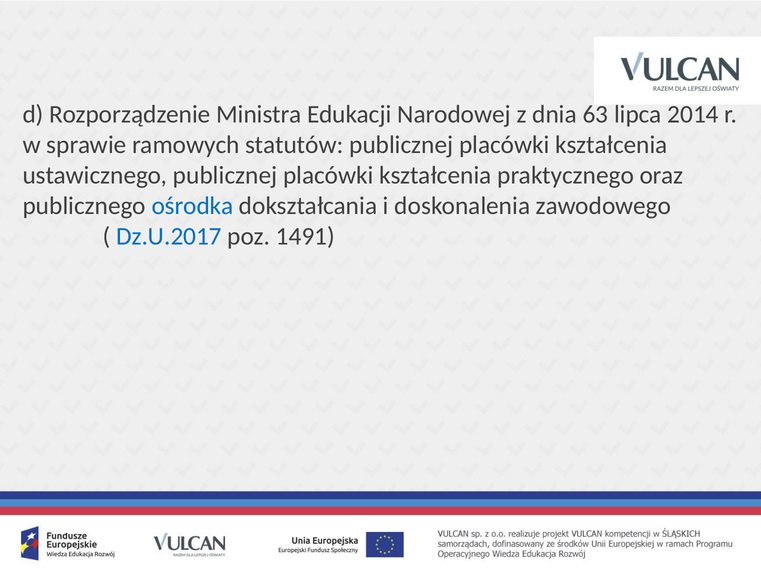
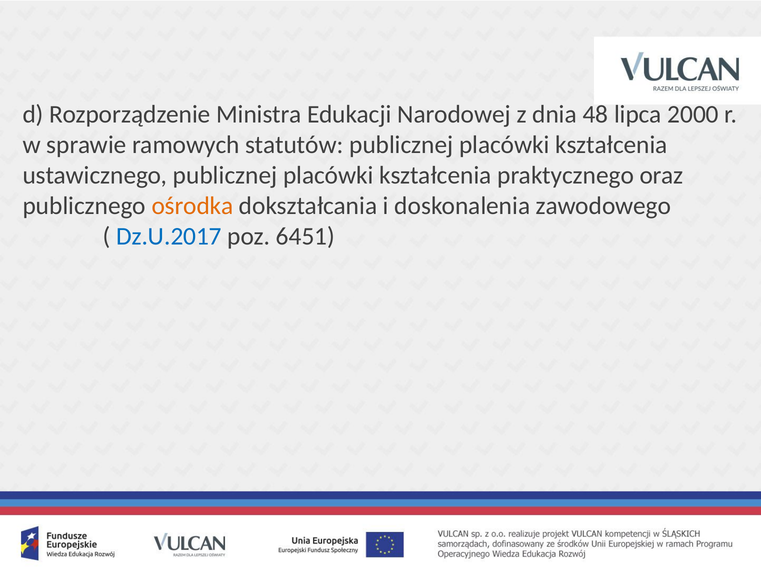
63: 63 -> 48
2014: 2014 -> 2000
ośrodka colour: blue -> orange
1491: 1491 -> 6451
